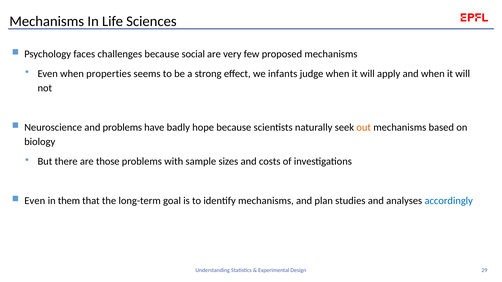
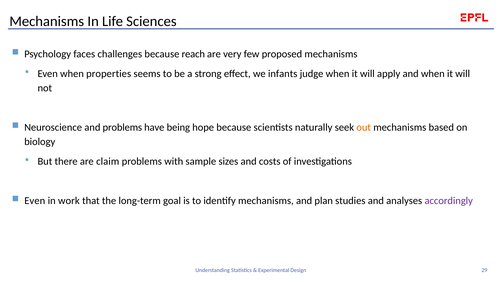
social: social -> reach
badly: badly -> being
those: those -> claim
them: them -> work
accordingly colour: blue -> purple
